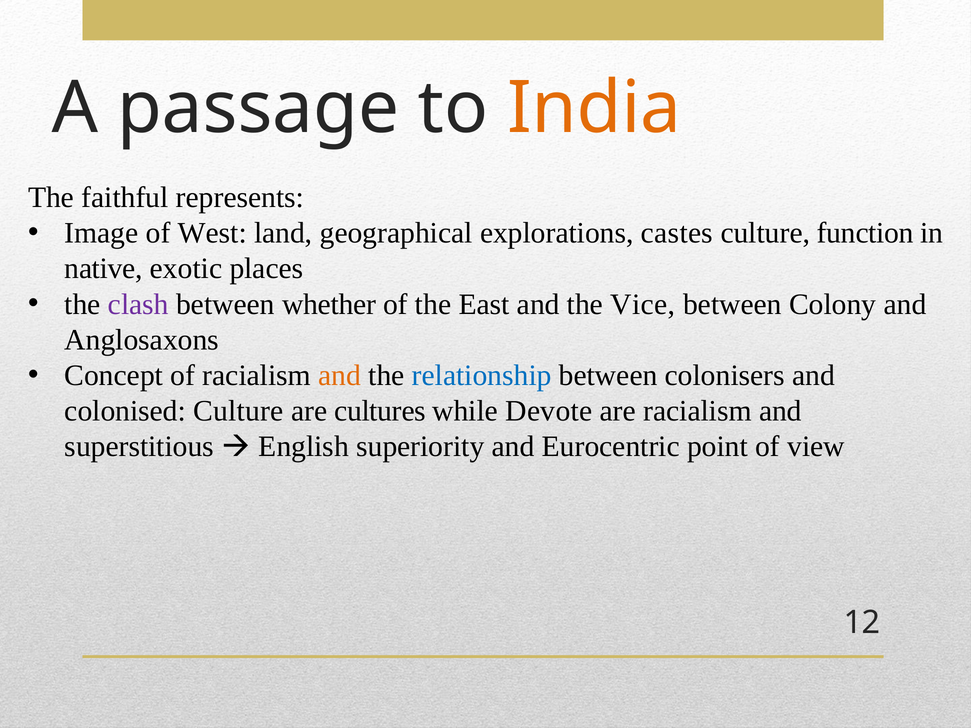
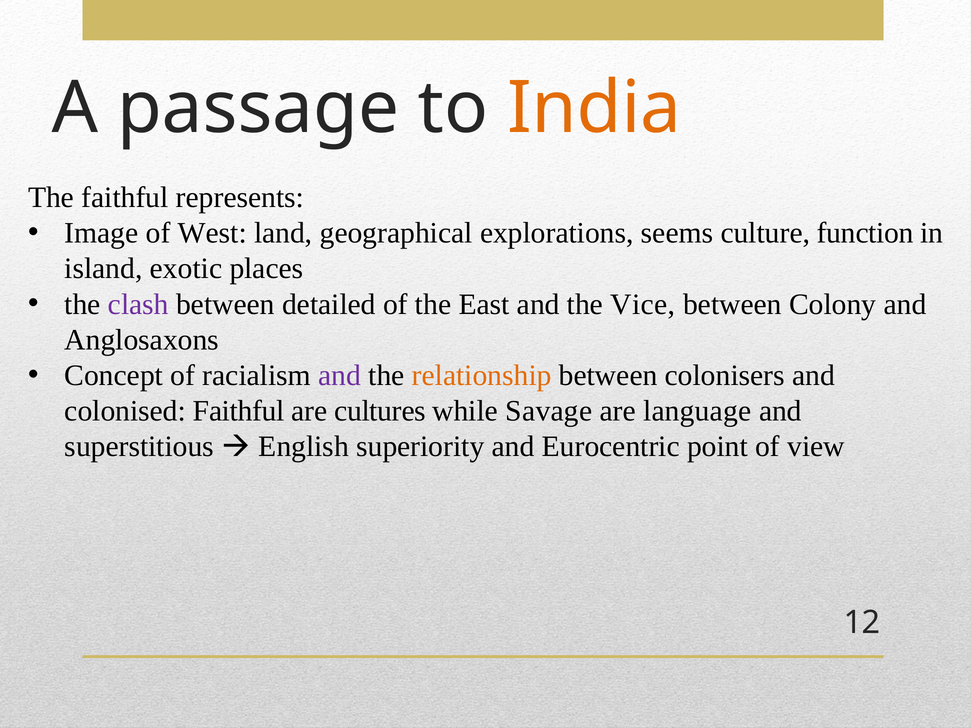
castes: castes -> seems
native: native -> island
whether: whether -> detailed
and at (340, 376) colour: orange -> purple
relationship colour: blue -> orange
colonised Culture: Culture -> Faithful
Devote: Devote -> Savage
are racialism: racialism -> language
